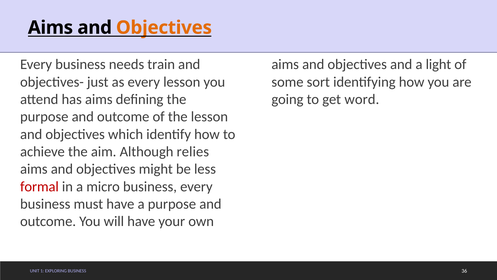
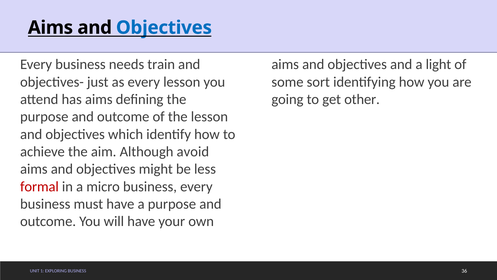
Objectives at (164, 28) colour: orange -> blue
word: word -> other
relies: relies -> avoid
